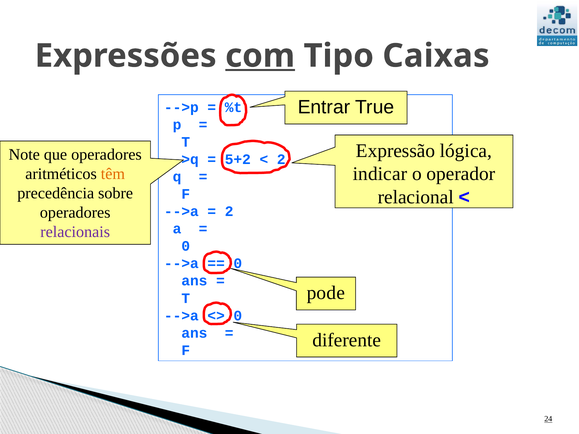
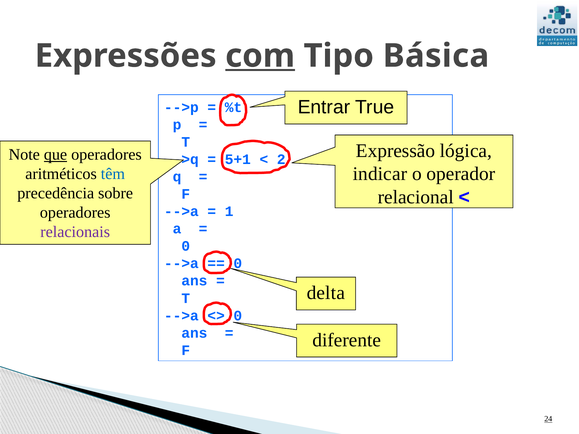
Caixas: Caixas -> Básica
que underline: none -> present
5+2: 5+2 -> 5+1
têm colour: orange -> blue
2 at (229, 212): 2 -> 1
pode: pode -> delta
